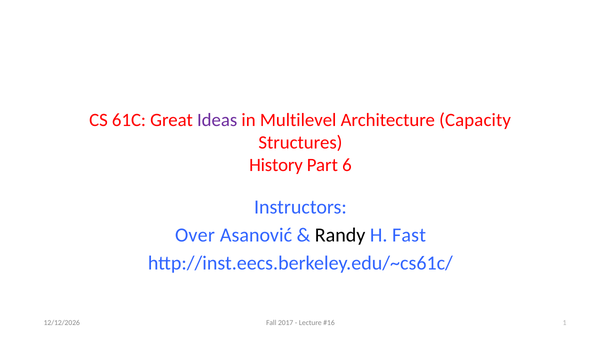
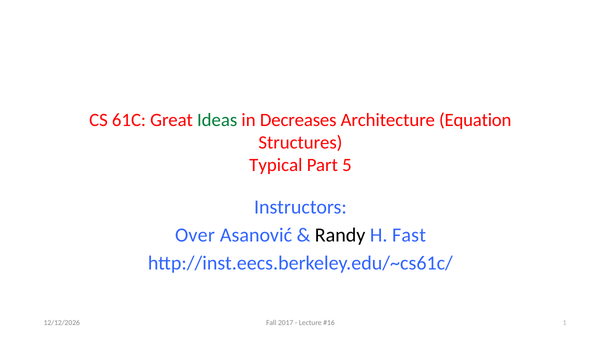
Ideas colour: purple -> green
Multilevel: Multilevel -> Decreases
Capacity: Capacity -> Equation
History: History -> Typical
6: 6 -> 5
